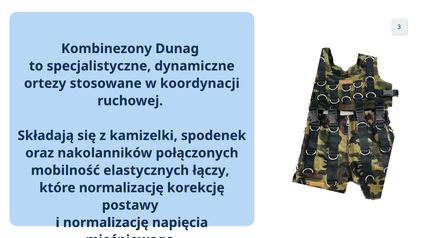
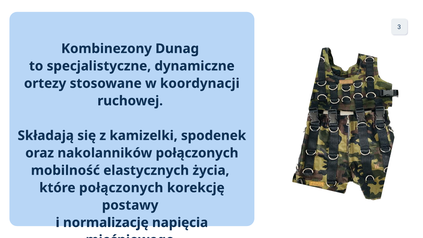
łączy: łączy -> życia
które normalizację: normalizację -> połączonych
